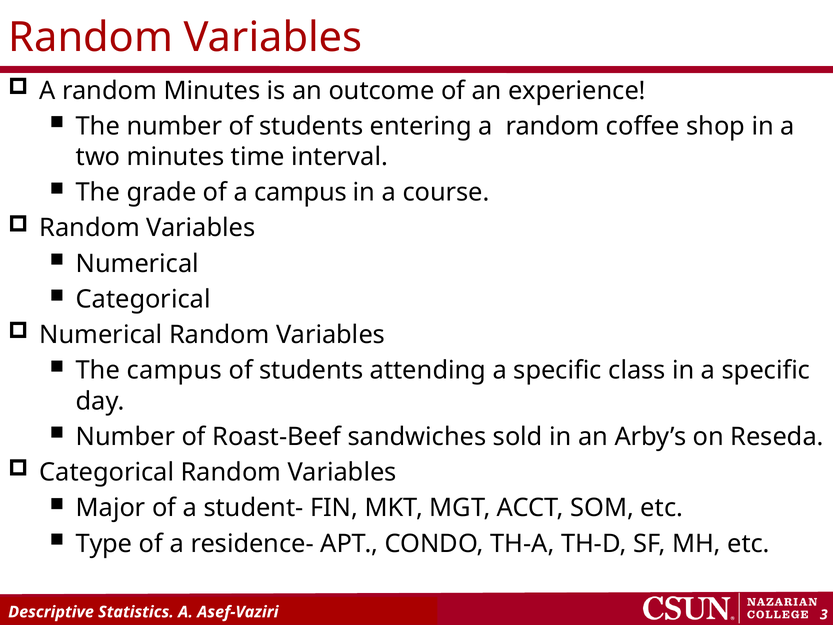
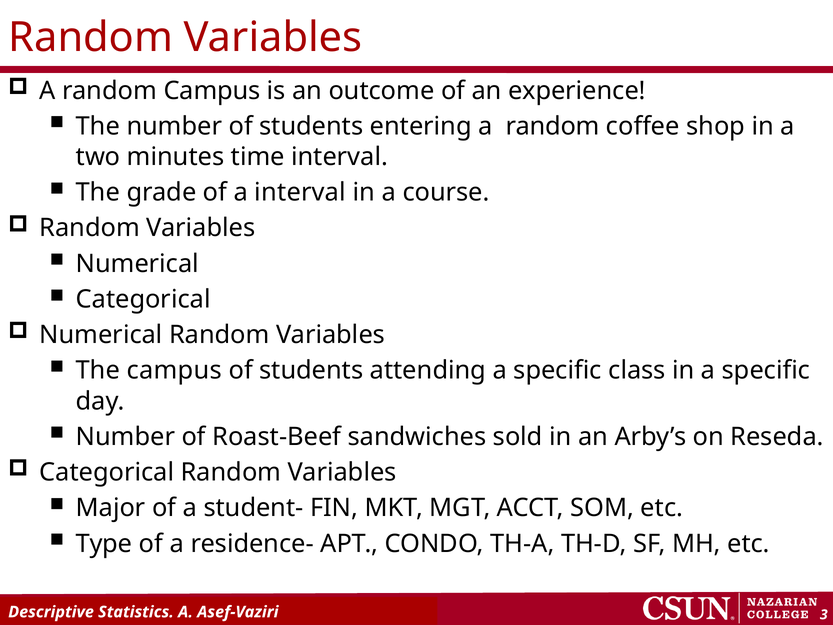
random Minutes: Minutes -> Campus
a campus: campus -> interval
